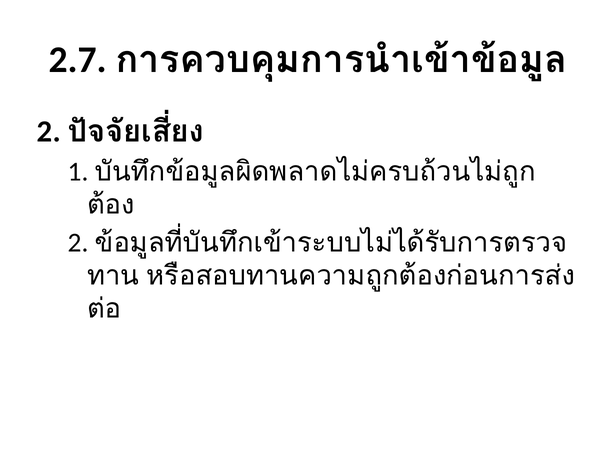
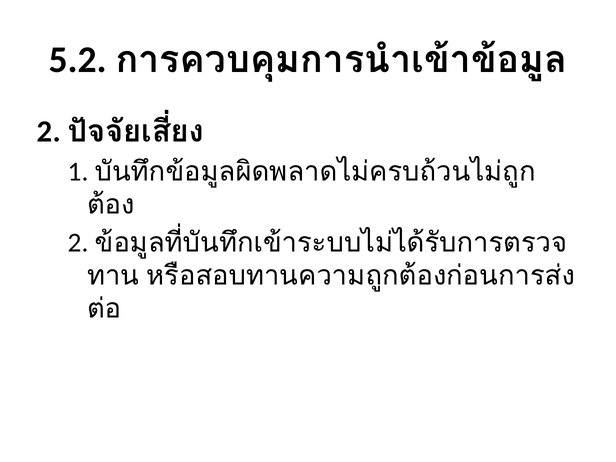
2.7: 2.7 -> 5.2
